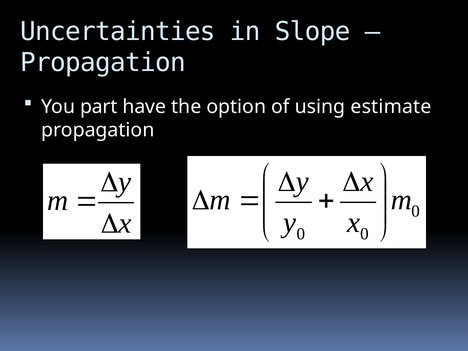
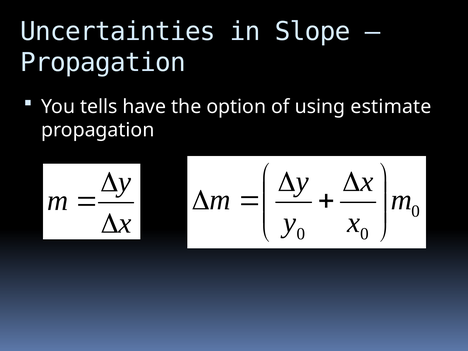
part: part -> tells
